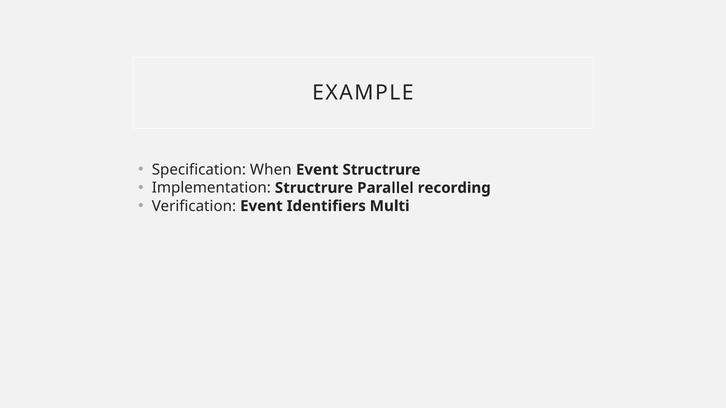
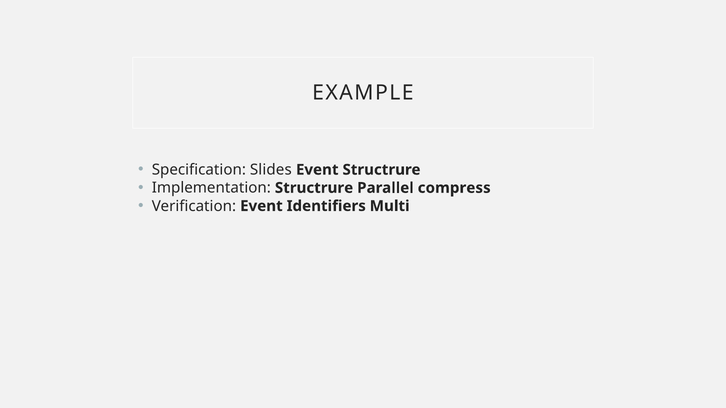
When: When -> Slides
recording: recording -> compress
